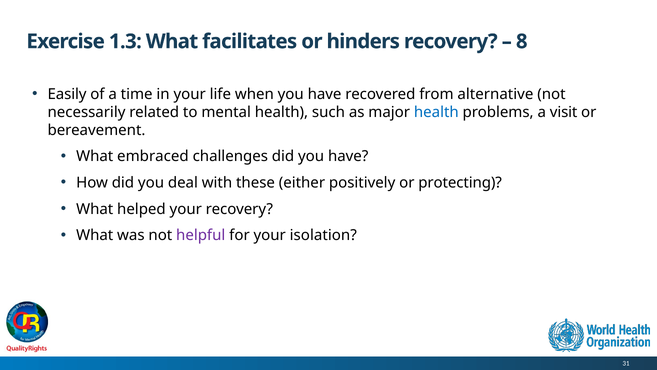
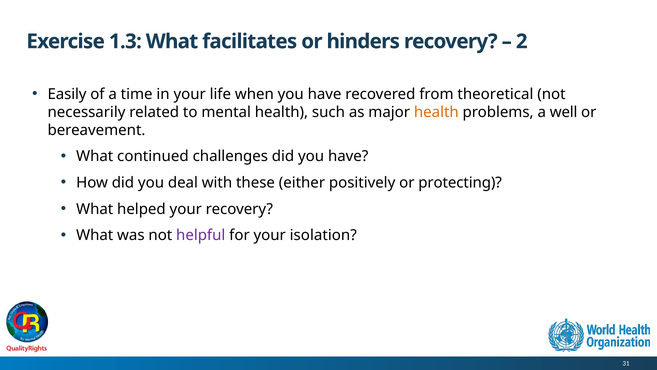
8: 8 -> 2
alternative: alternative -> theoretical
health at (436, 112) colour: blue -> orange
visit: visit -> well
embraced: embraced -> continued
